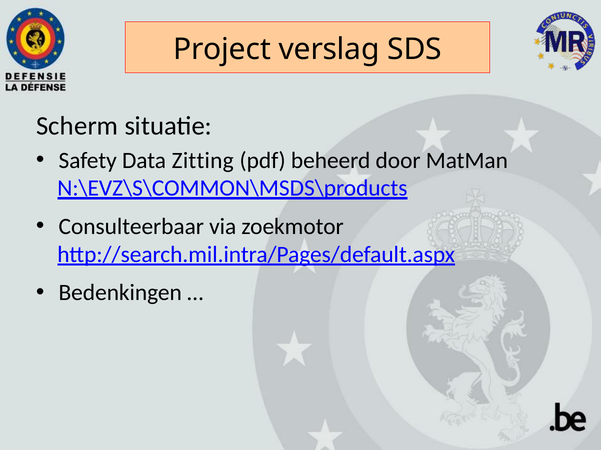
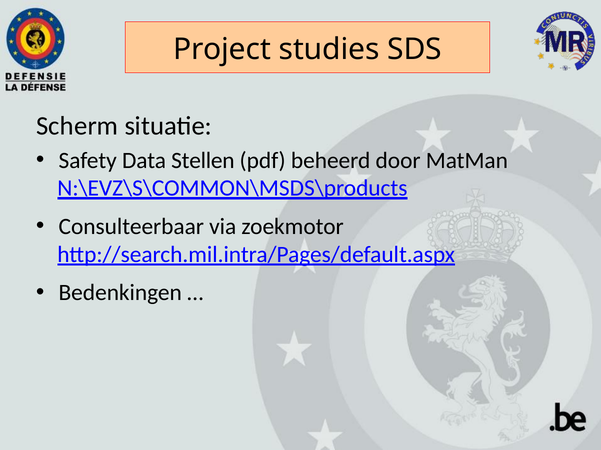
verslag: verslag -> studies
Zitting: Zitting -> Stellen
